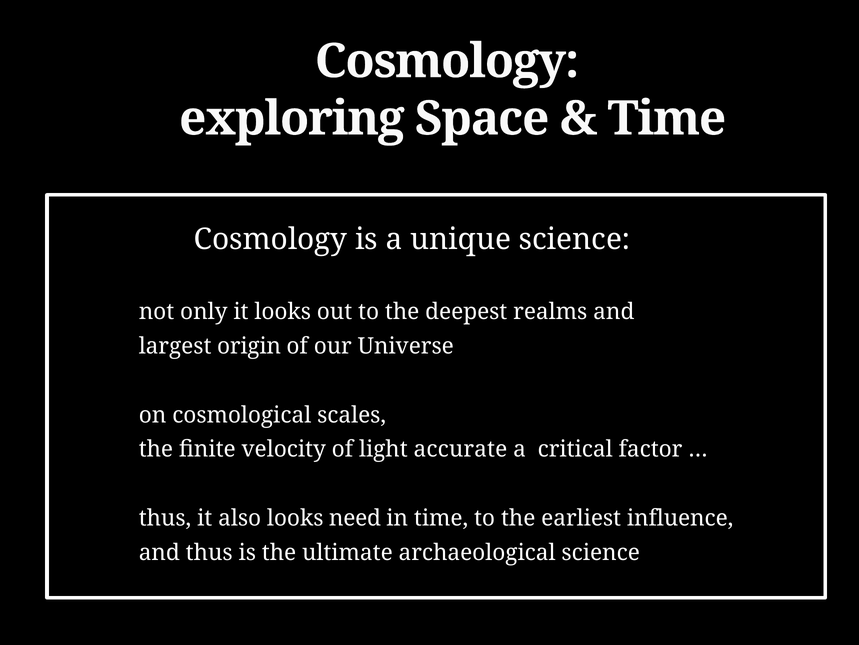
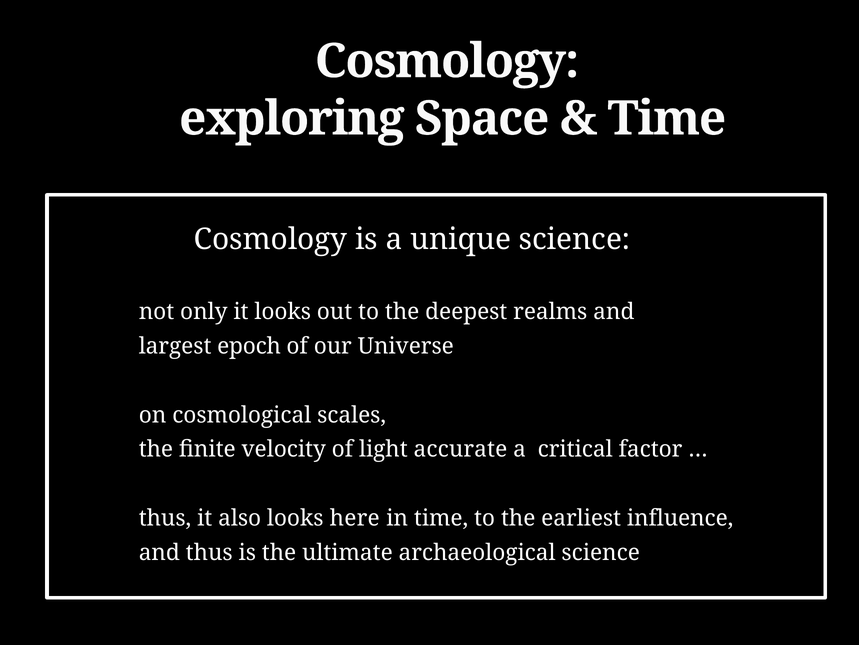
origin: origin -> epoch
need: need -> here
